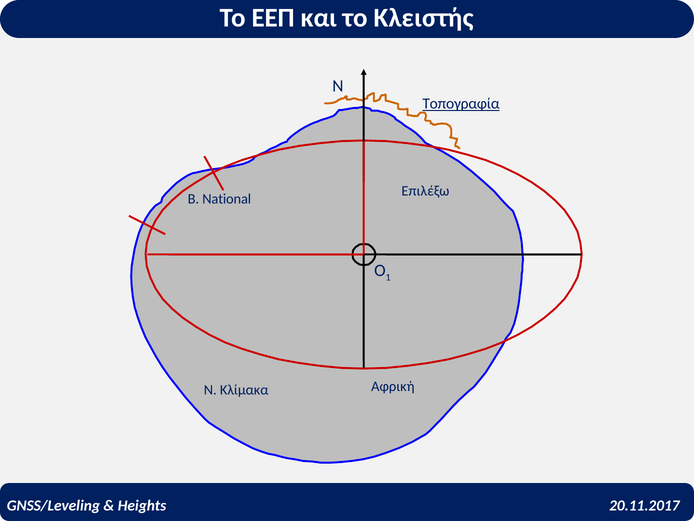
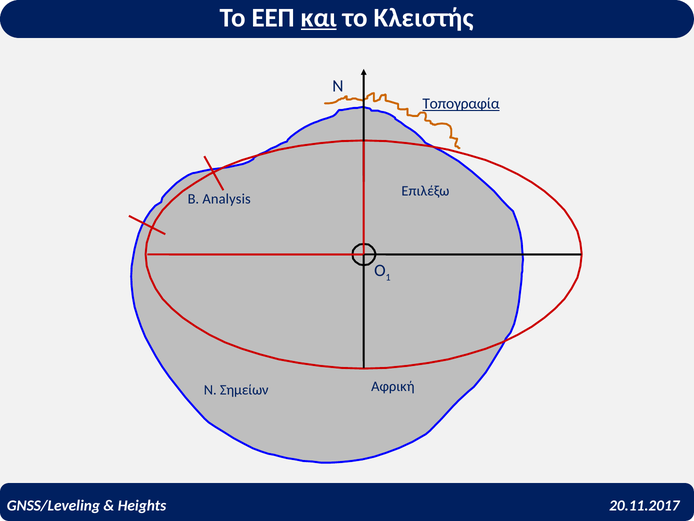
και underline: none -> present
National: National -> Analysis
Κλίμακα: Κλίμακα -> Σημείων
